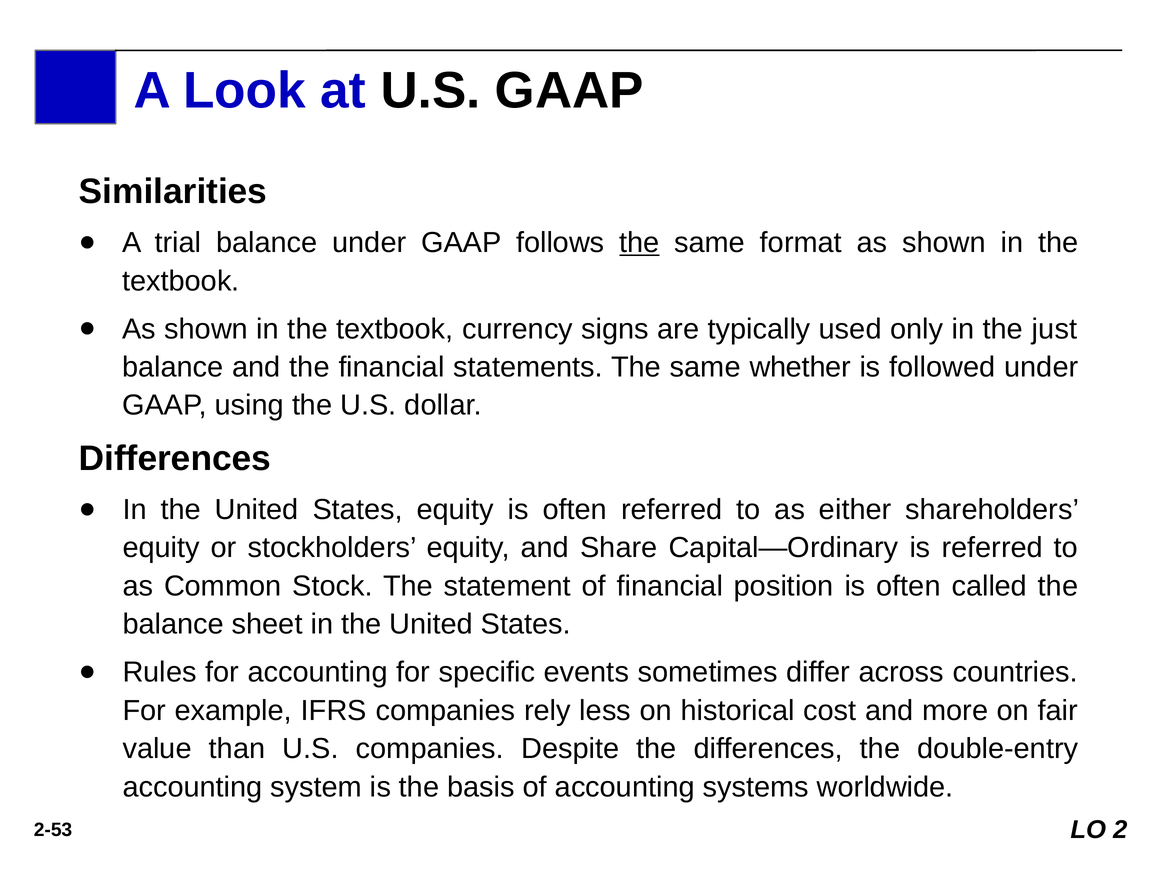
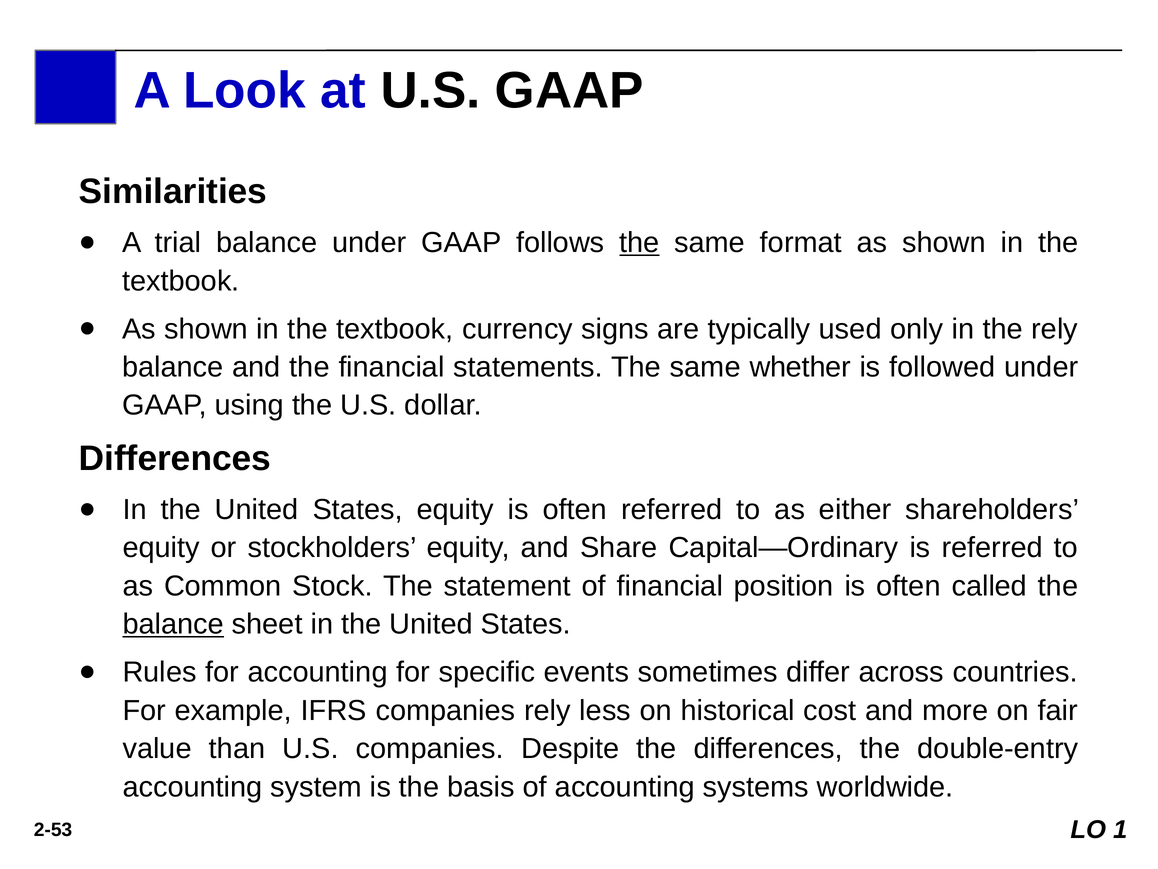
the just: just -> rely
balance at (173, 624) underline: none -> present
2: 2 -> 1
